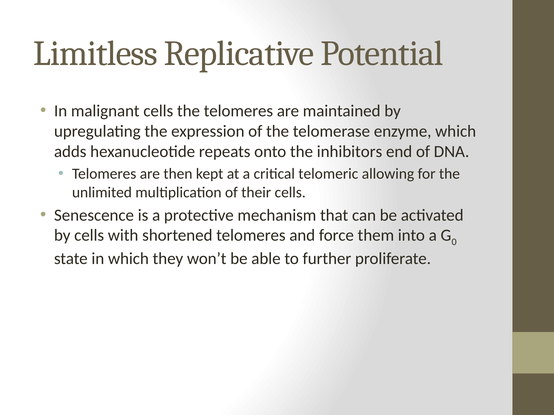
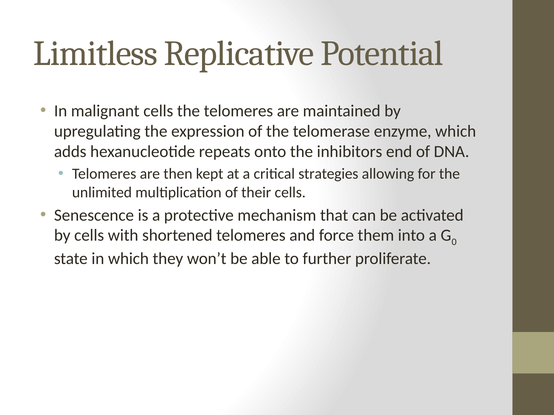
telomeric: telomeric -> strategies
